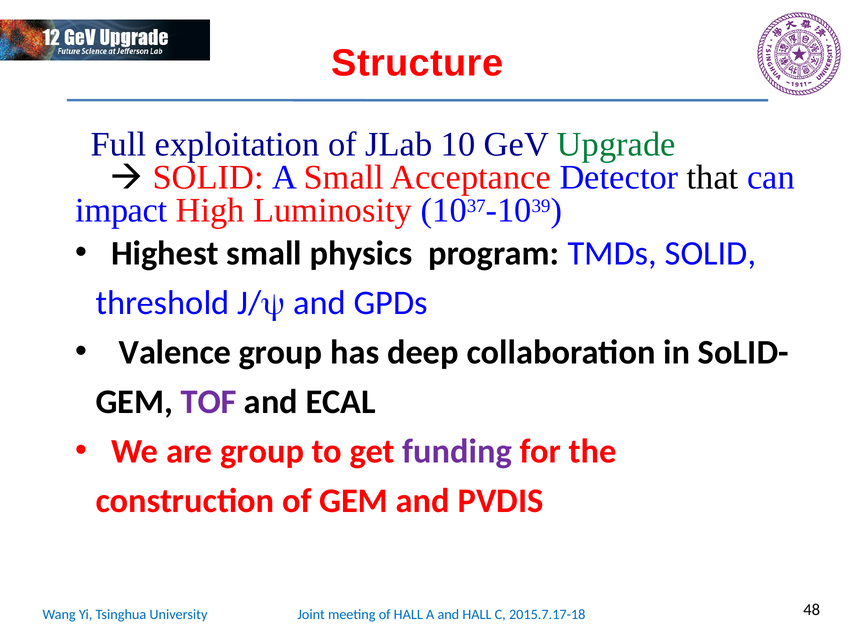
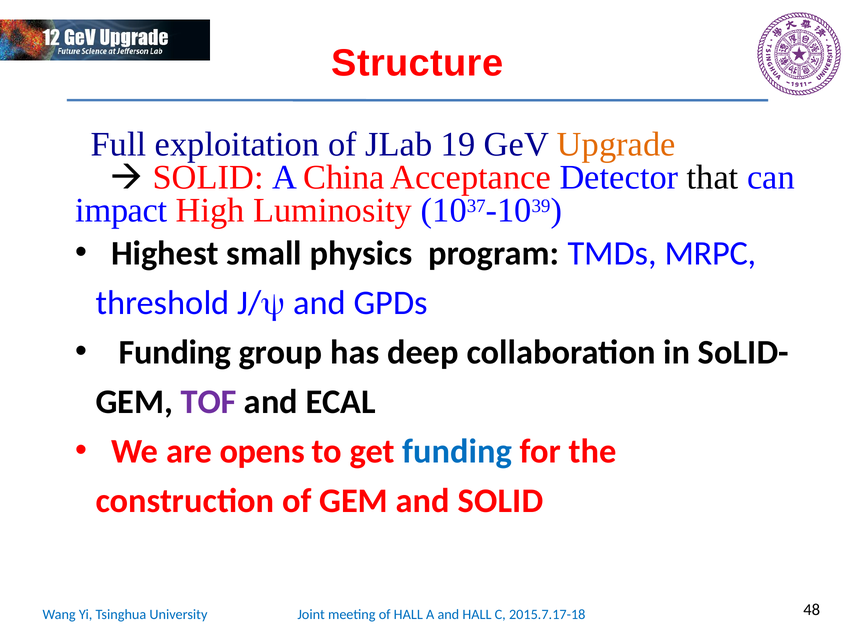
JLab 10: 10 -> 19
Upgrade colour: green -> orange
A Small: Small -> China
TMDs SOLID: SOLID -> MRPC
Valence at (175, 353): Valence -> Funding
are group: group -> opens
funding at (457, 452) colour: purple -> blue
and PVDIS: PVDIS -> SOLID
